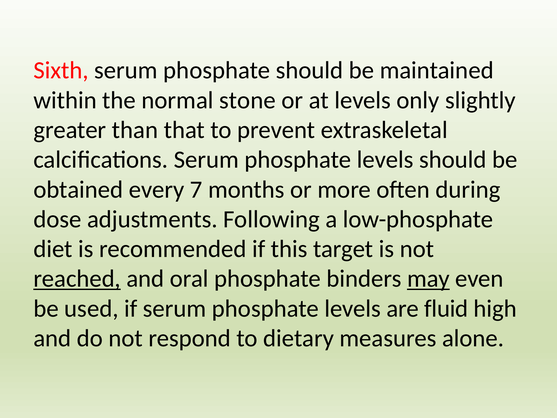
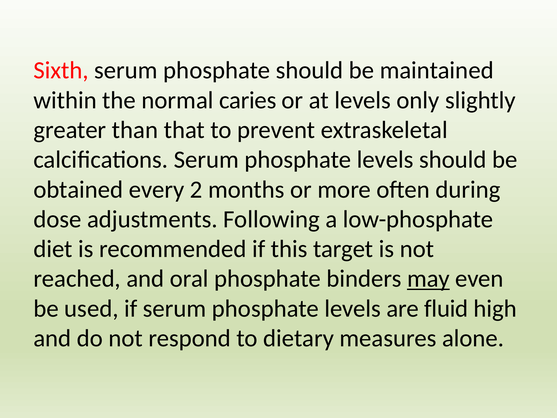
stone: stone -> caries
7: 7 -> 2
reached underline: present -> none
